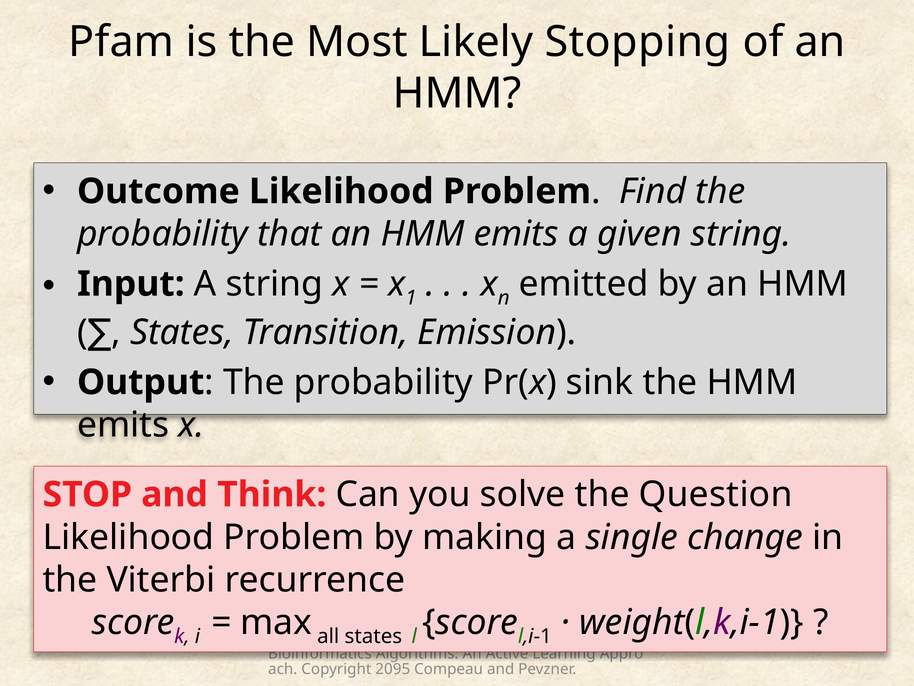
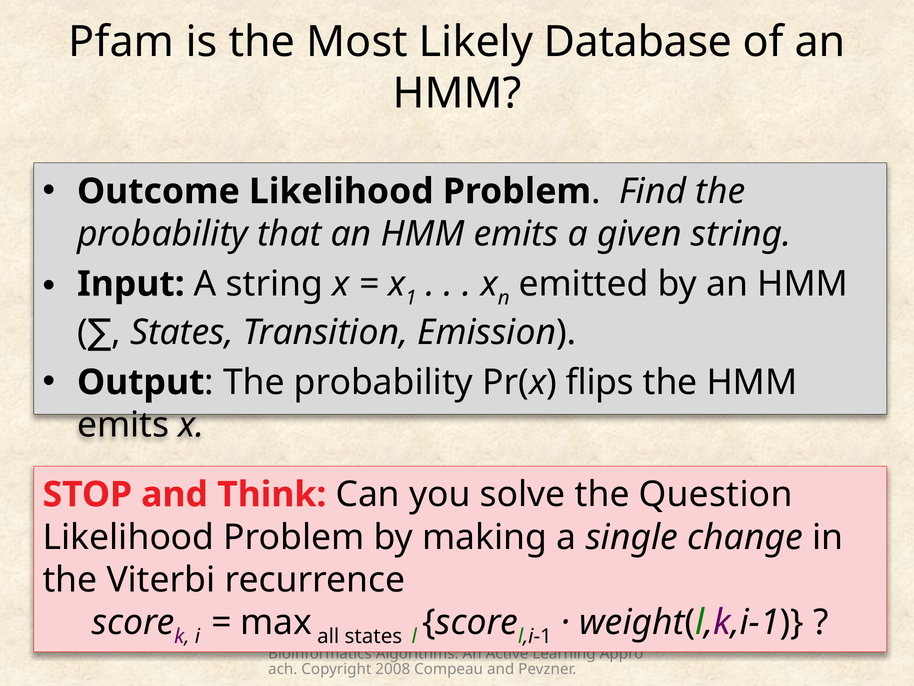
Stopping: Stopping -> Database
sink: sink -> flips
2095: 2095 -> 2008
